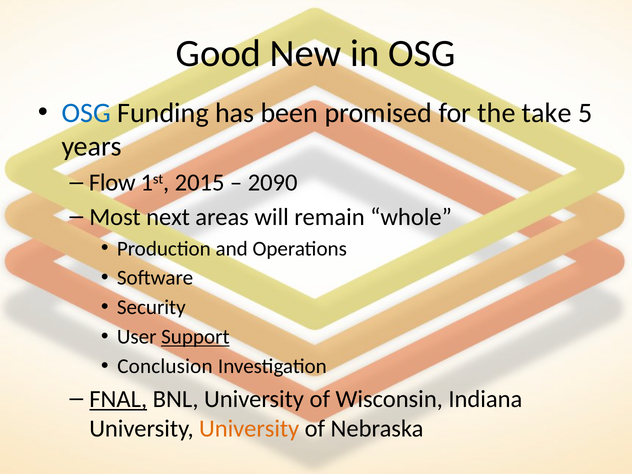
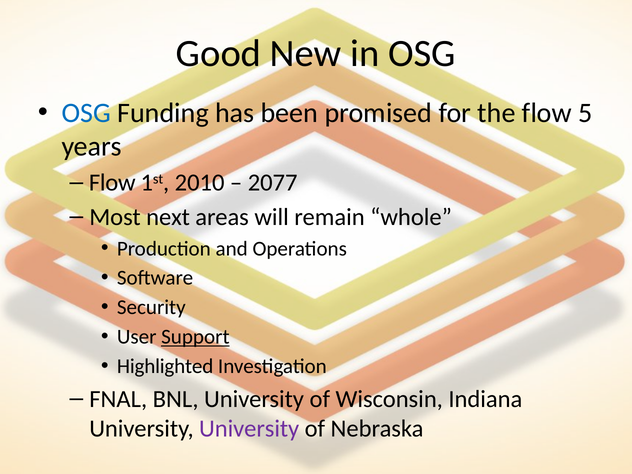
the take: take -> flow
2015: 2015 -> 2010
2090: 2090 -> 2077
Conclusion: Conclusion -> Highlighted
FNAL underline: present -> none
University at (249, 428) colour: orange -> purple
